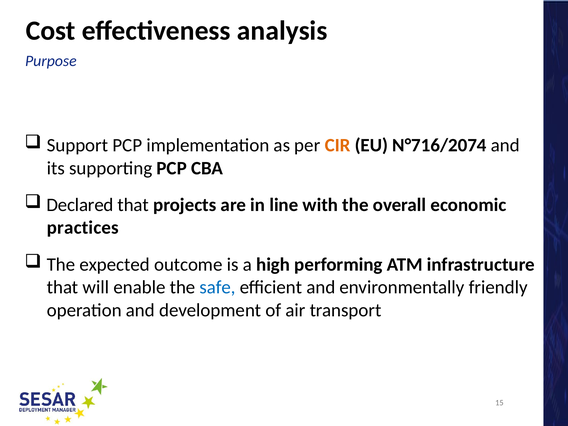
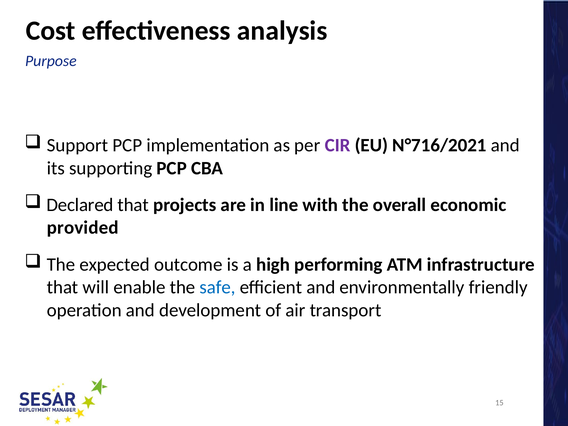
CIR colour: orange -> purple
N°716/2074: N°716/2074 -> N°716/2021
practices: practices -> provided
